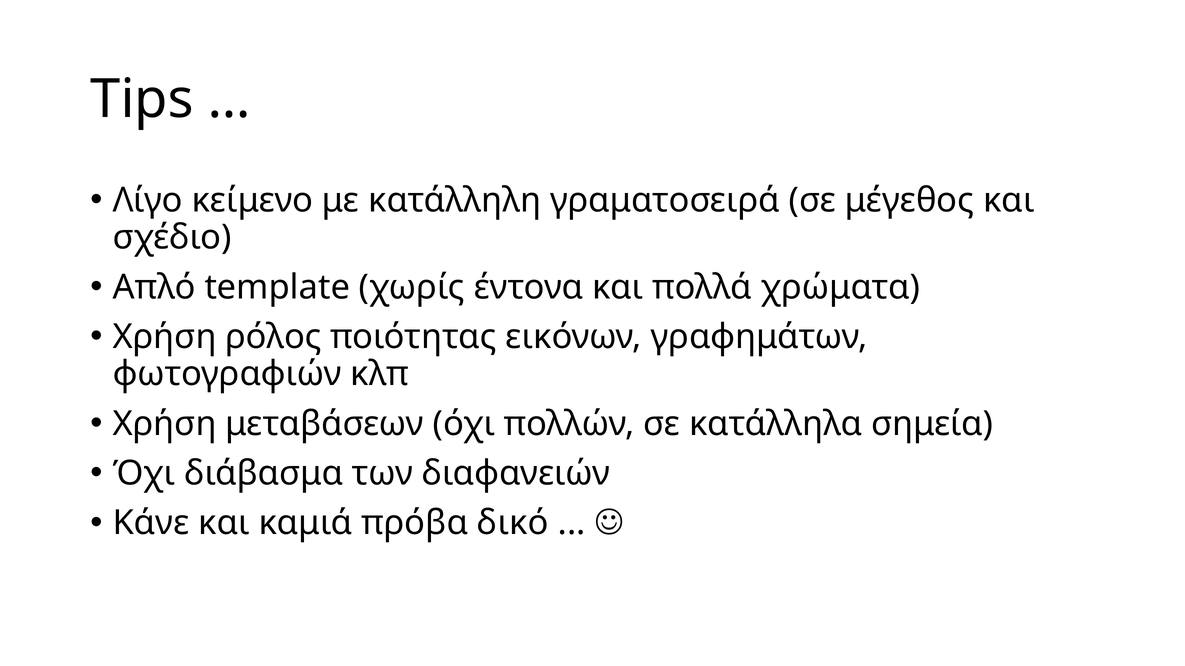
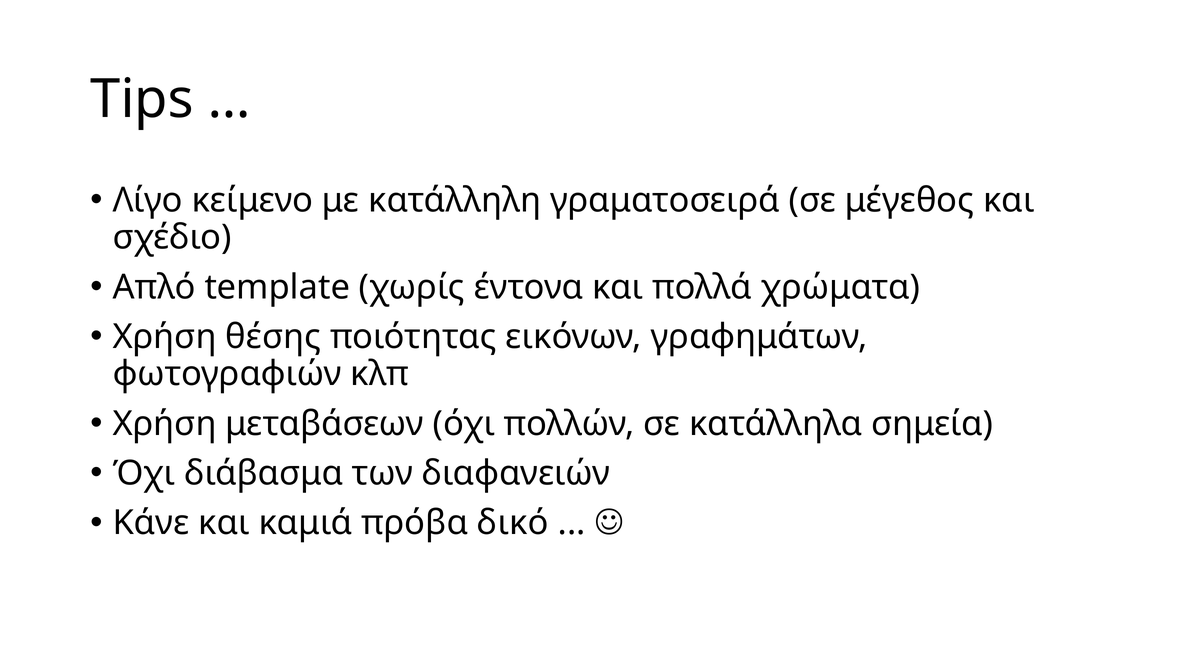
ρόλος: ρόλος -> θέσης
